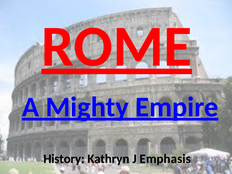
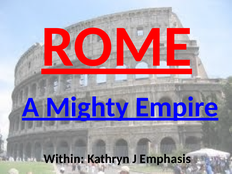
History: History -> Within
